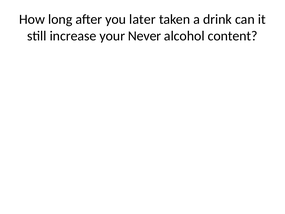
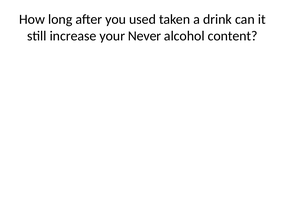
later: later -> used
